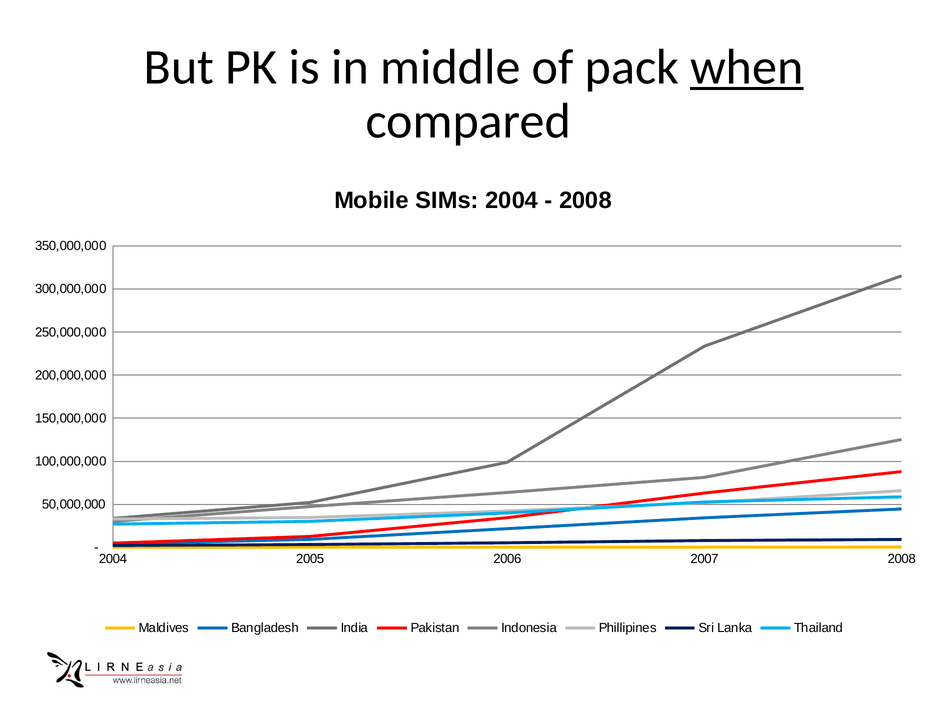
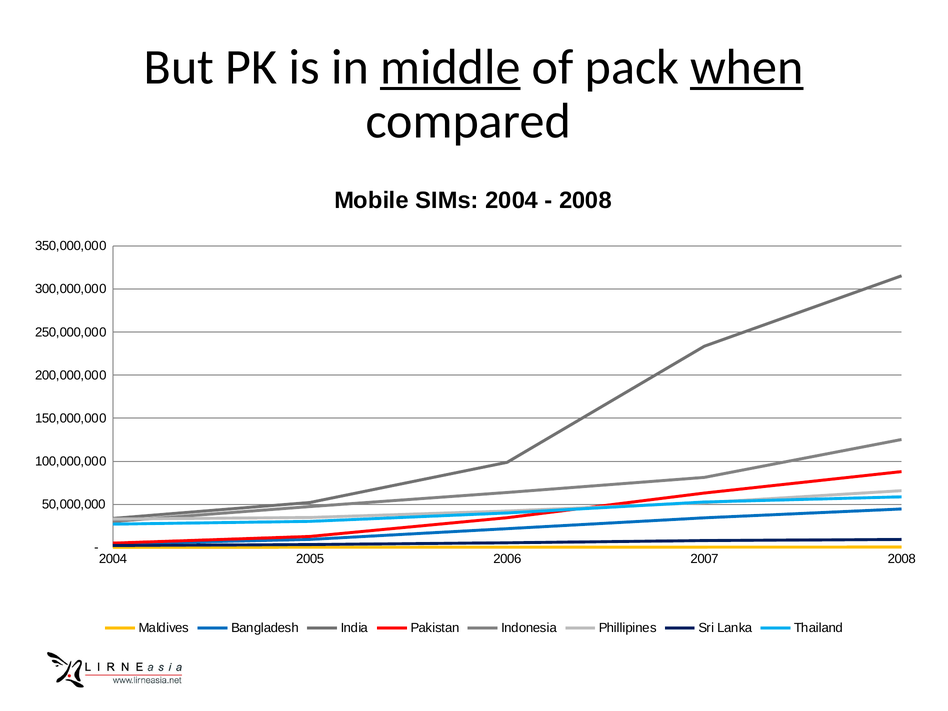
middle underline: none -> present
